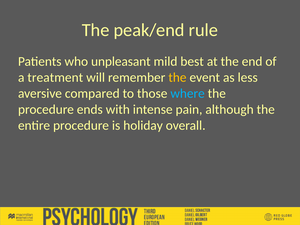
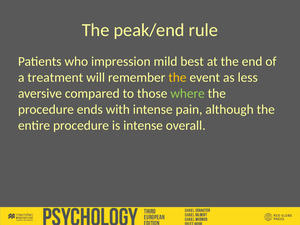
unpleasant: unpleasant -> impression
where colour: light blue -> light green
is holiday: holiday -> intense
